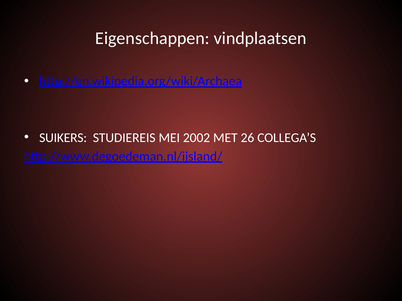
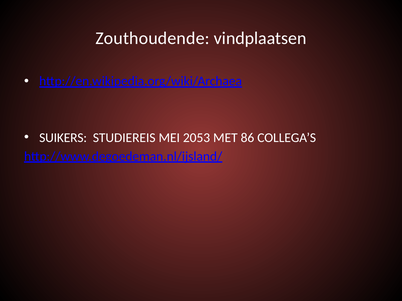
Eigenschappen: Eigenschappen -> Zouthoudende
2002: 2002 -> 2053
26: 26 -> 86
